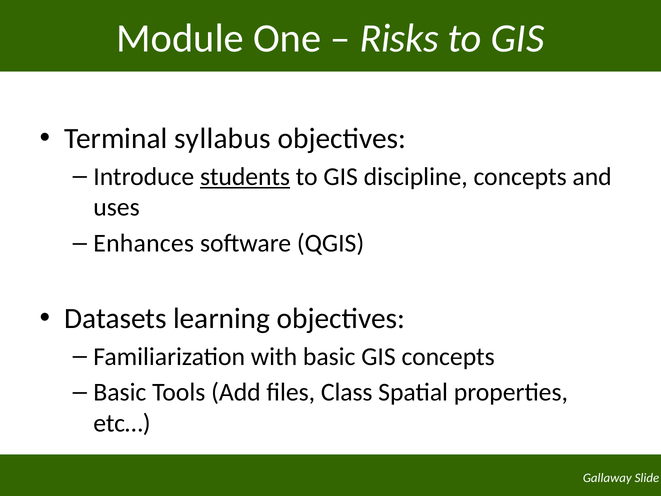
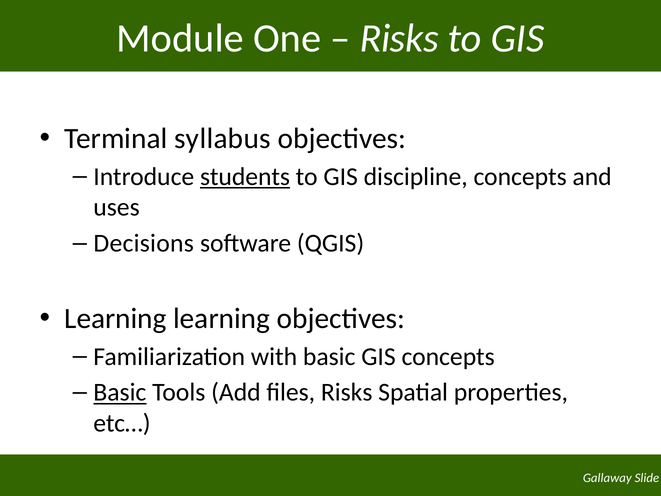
Enhances: Enhances -> Decisions
Datasets at (116, 318): Datasets -> Learning
Basic at (120, 392) underline: none -> present
files Class: Class -> Risks
